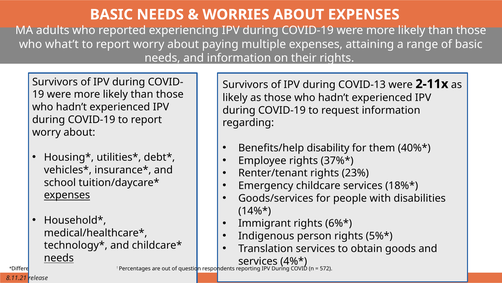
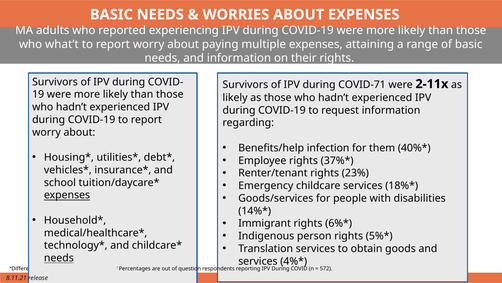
COVID-13: COVID-13 -> COVID-71
disability: disability -> infection
